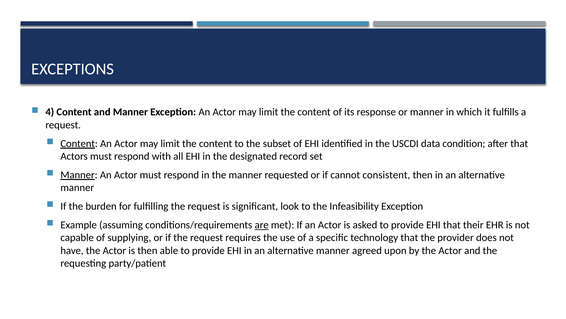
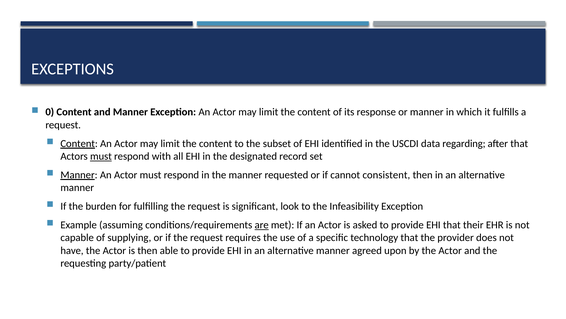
4: 4 -> 0
condition: condition -> regarding
must at (101, 156) underline: none -> present
